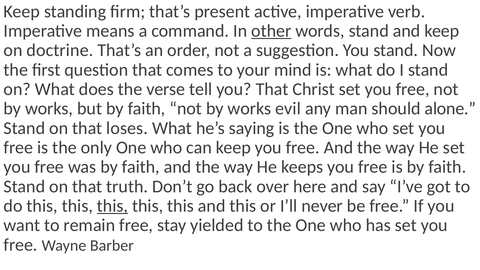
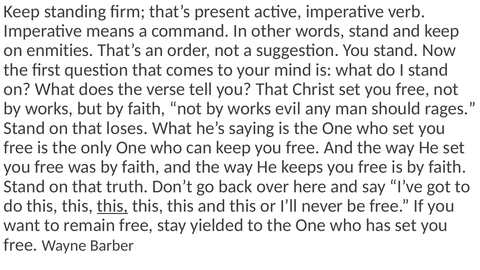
other underline: present -> none
doctrine: doctrine -> enmities
alone: alone -> rages
